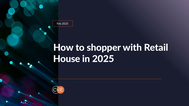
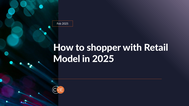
House: House -> Model
